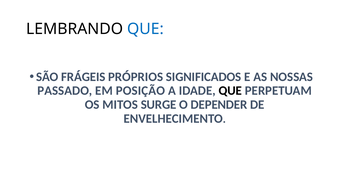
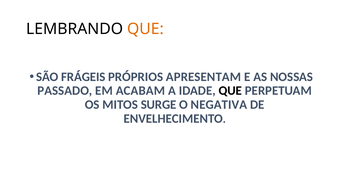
QUE at (146, 29) colour: blue -> orange
SIGNIFICADOS: SIGNIFICADOS -> APRESENTAM
POSIÇÃO: POSIÇÃO -> ACABAM
DEPENDER: DEPENDER -> NEGATIVA
